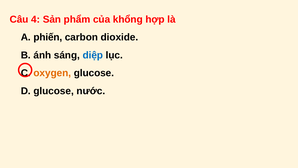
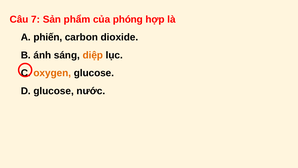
4: 4 -> 7
khổng: khổng -> phóng
diệp colour: blue -> orange
